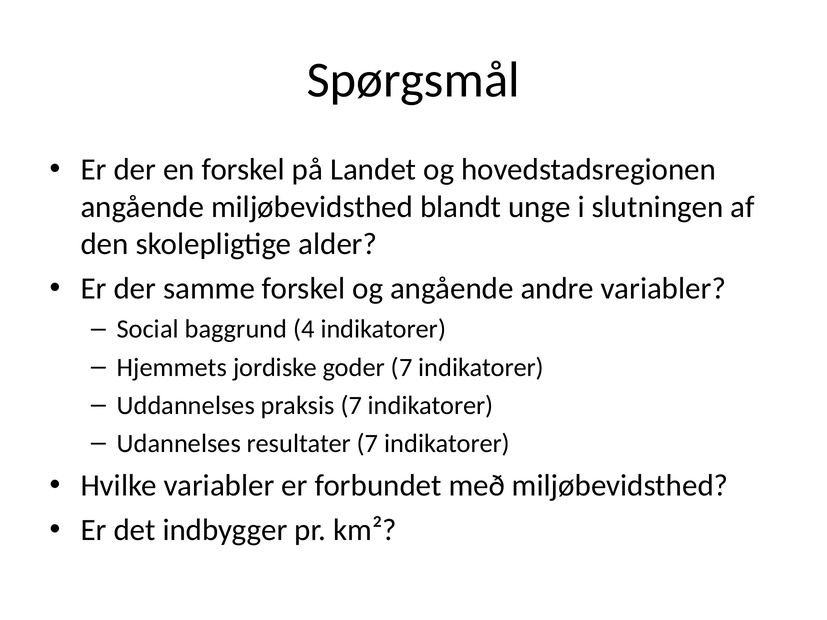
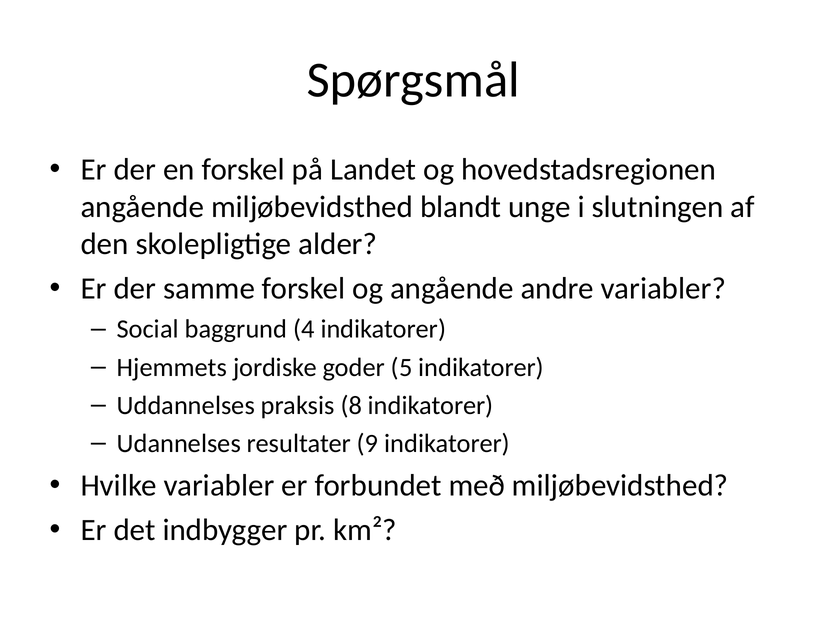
goder 7: 7 -> 5
praksis 7: 7 -> 8
resultater 7: 7 -> 9
